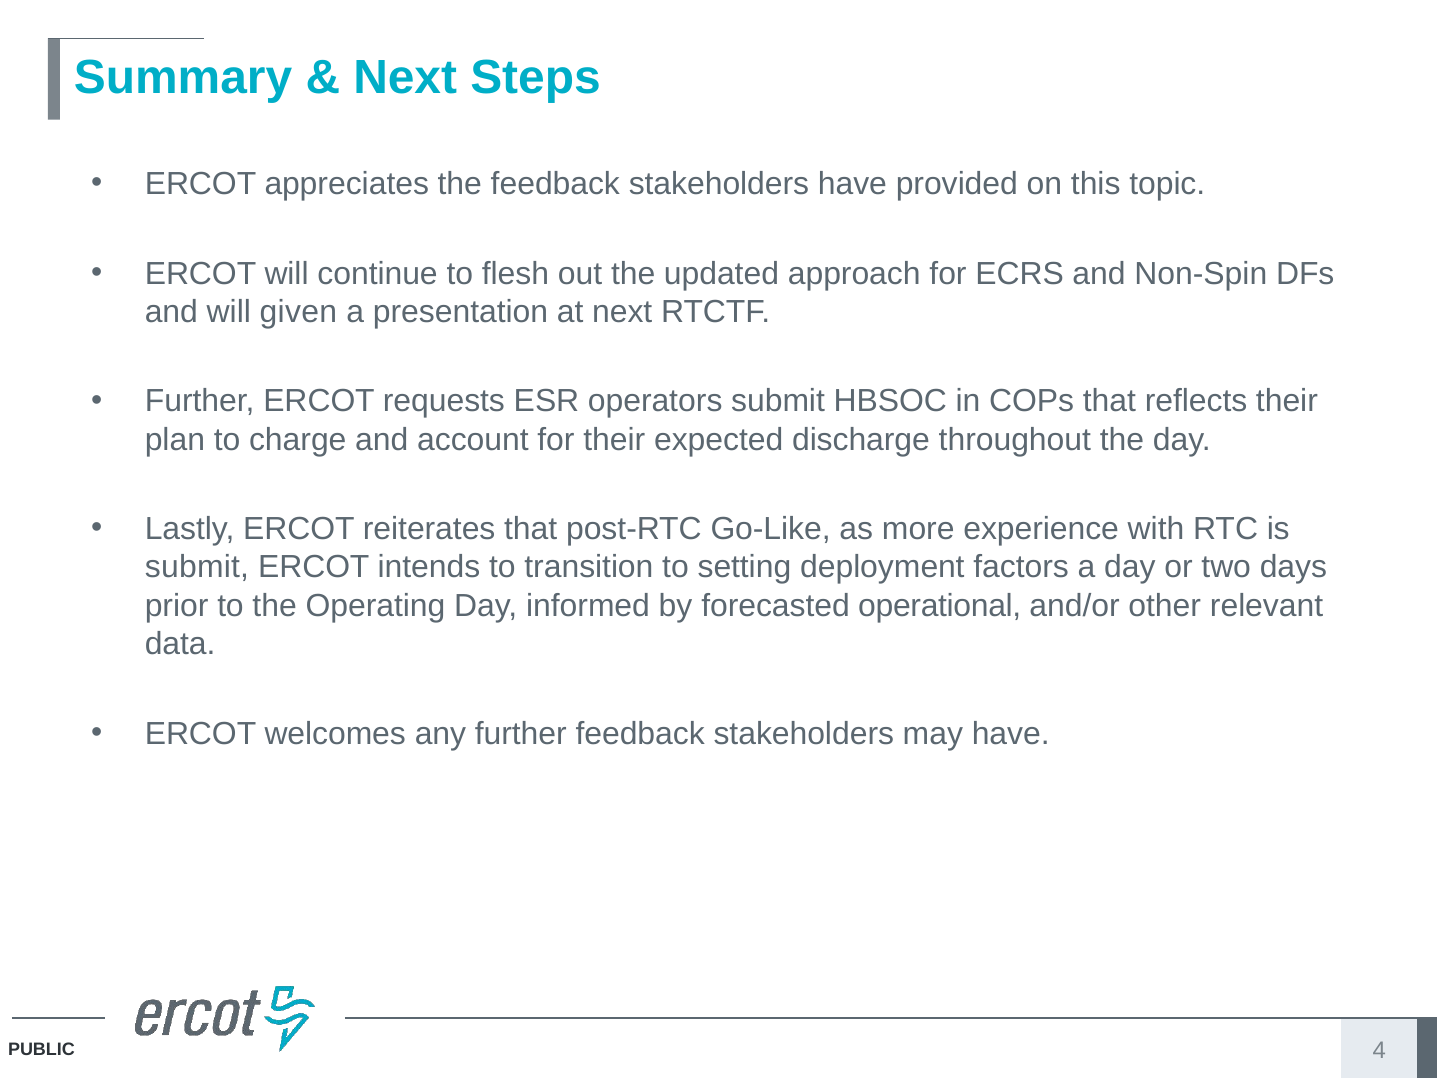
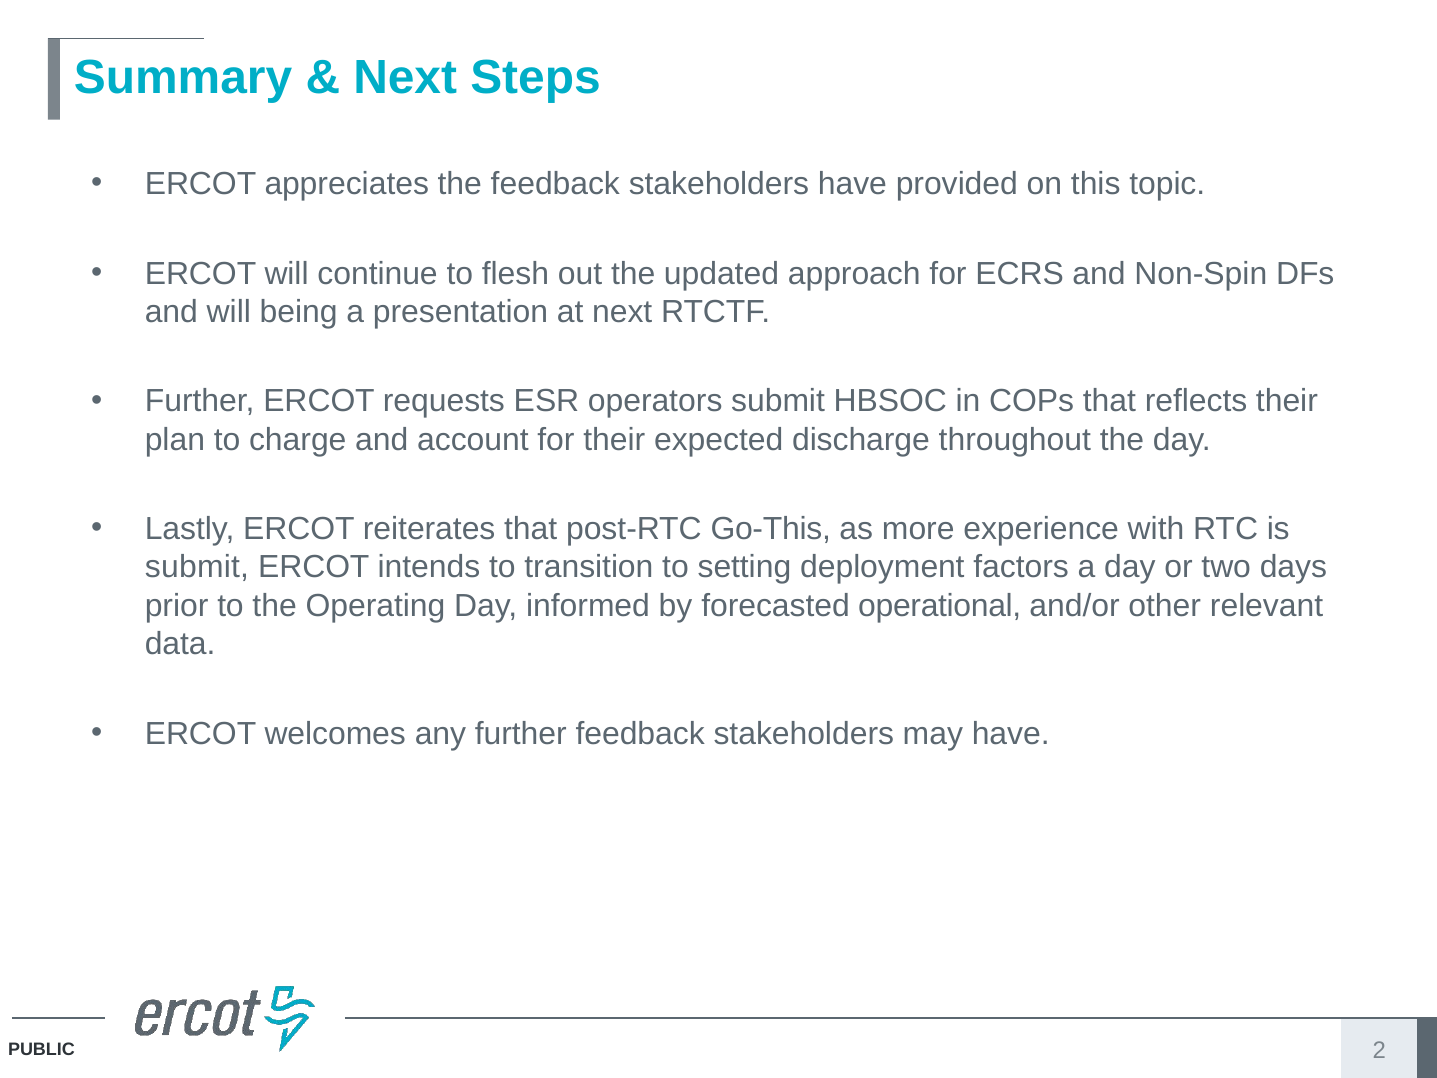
given: given -> being
Go-Like: Go-Like -> Go-This
4: 4 -> 2
